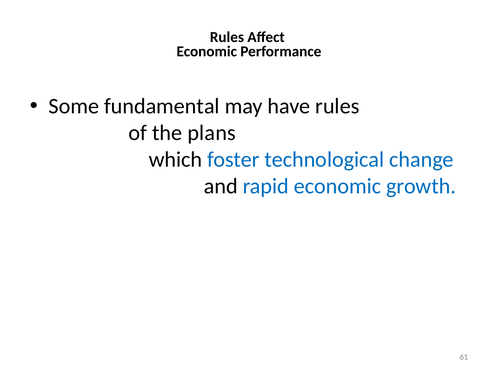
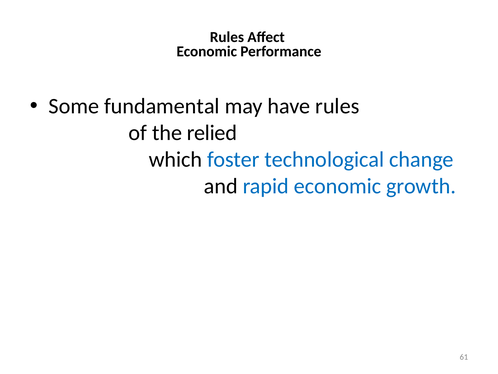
plans: plans -> relied
